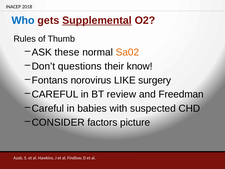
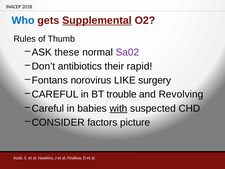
Sa02 colour: orange -> purple
questions: questions -> antibiotics
know: know -> rapid
review: review -> trouble
Freedman: Freedman -> Revolving
with underline: none -> present
